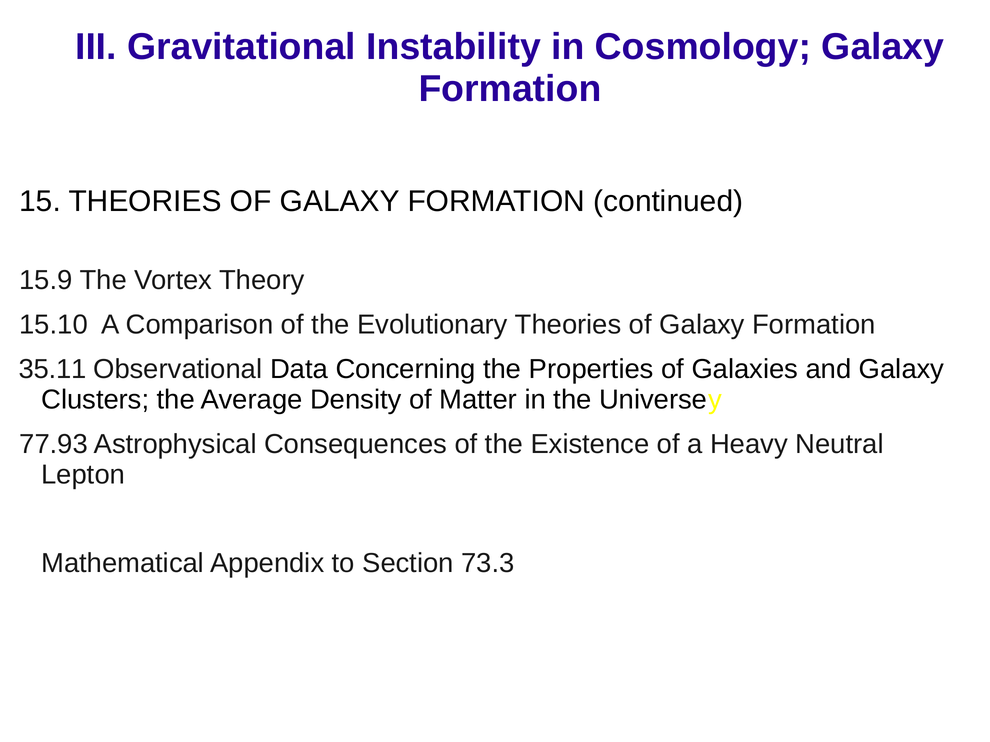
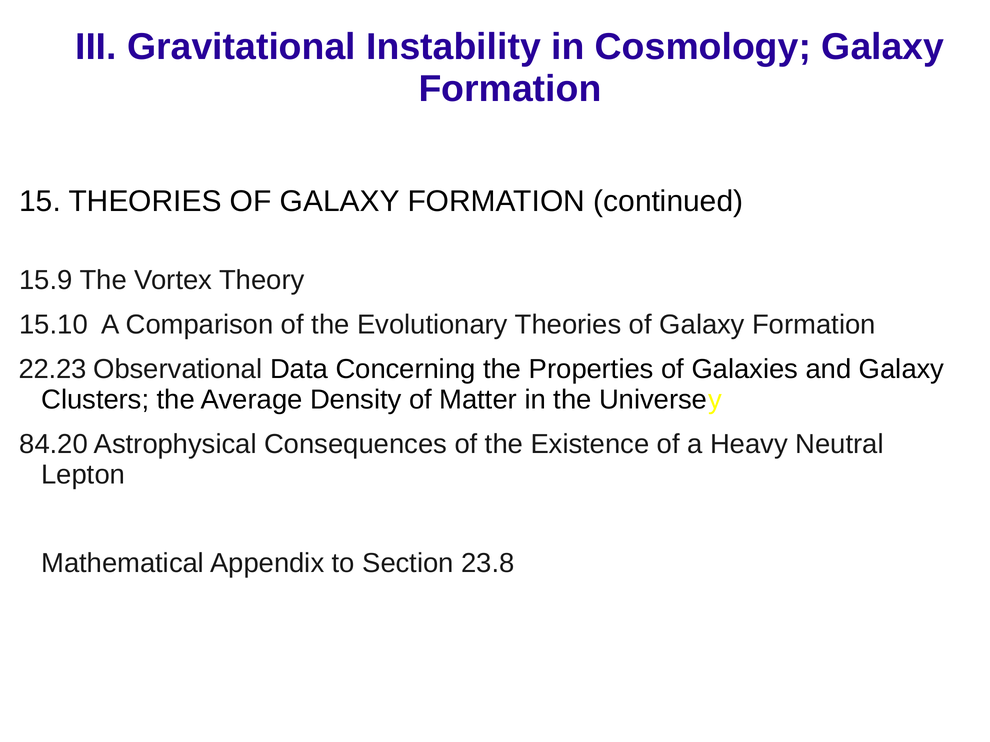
35.11: 35.11 -> 22.23
77.93: 77.93 -> 84.20
73.3: 73.3 -> 23.8
